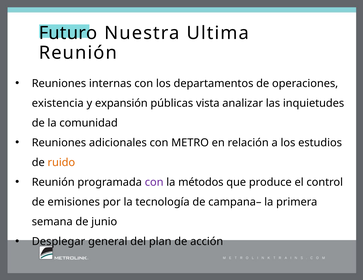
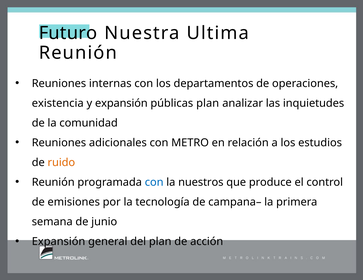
públicas vista: vista -> plan
con at (154, 183) colour: purple -> blue
métodos: métodos -> nuestros
Desplegar at (58, 242): Desplegar -> Expansión
